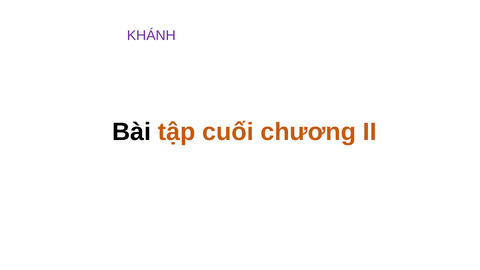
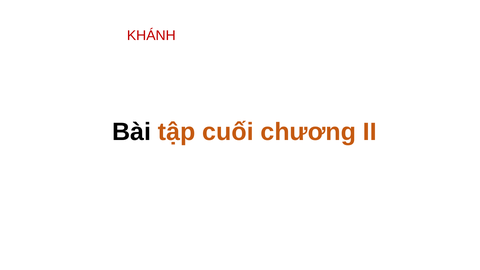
KHÁNH colour: purple -> red
